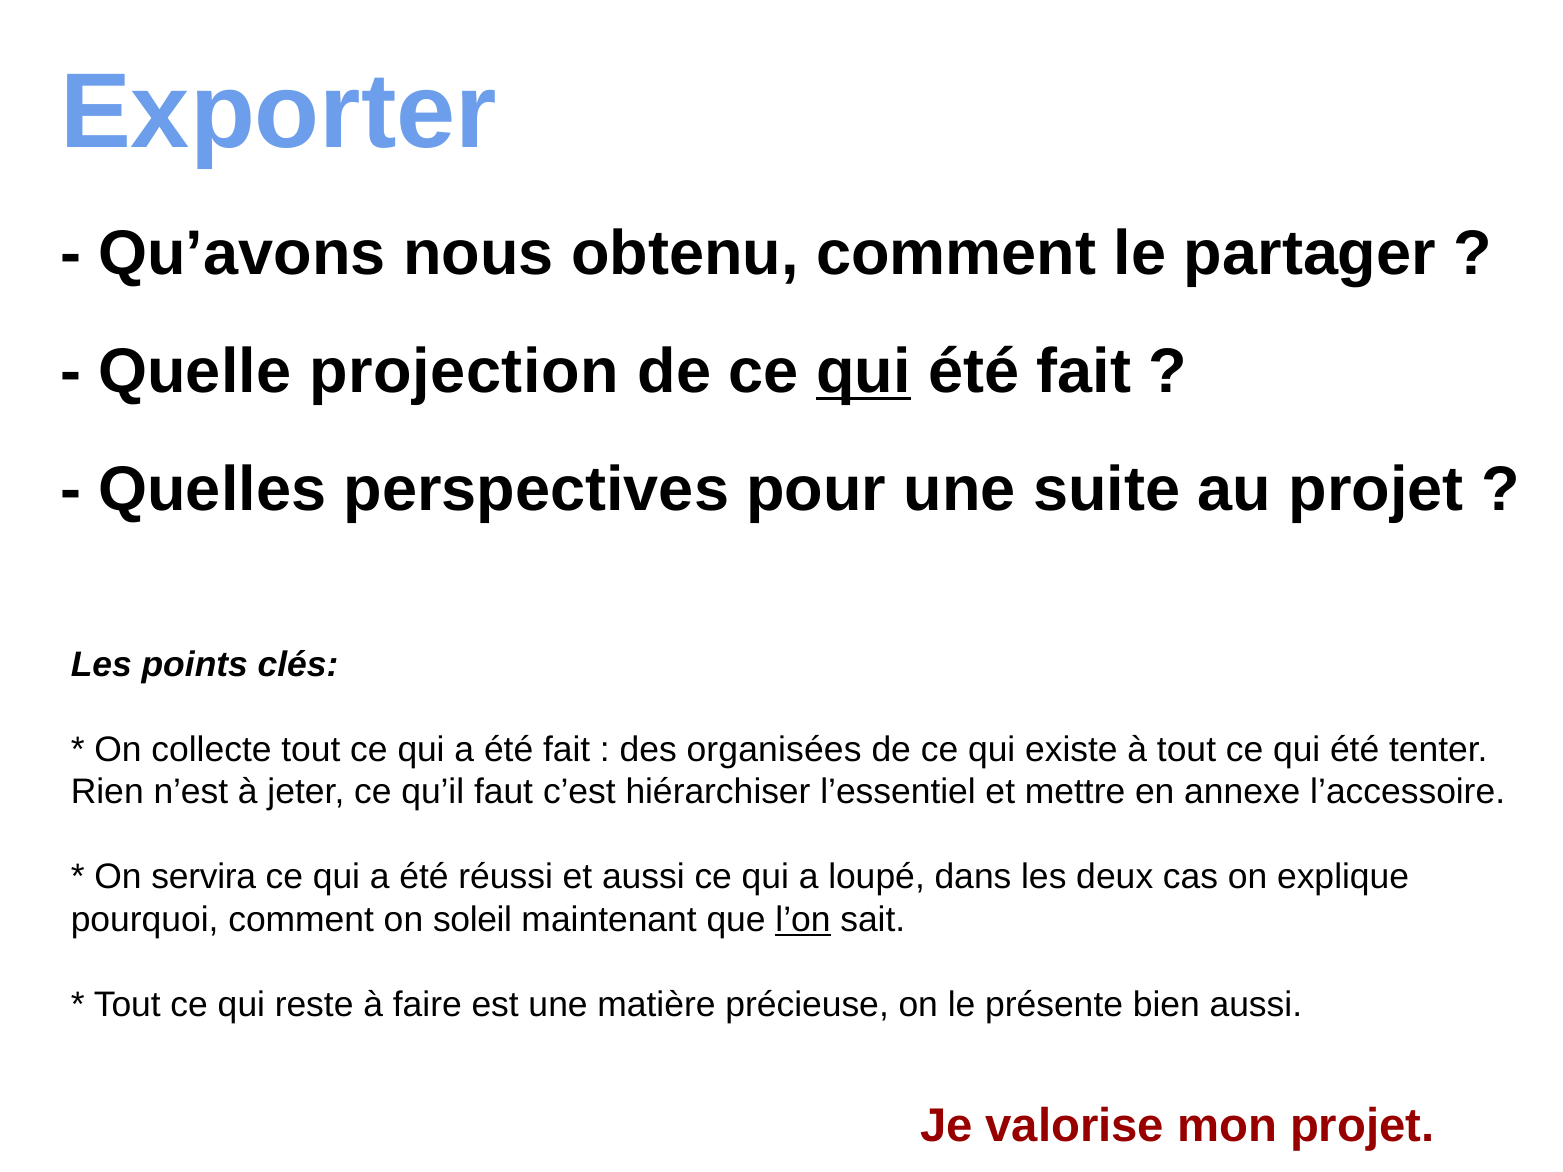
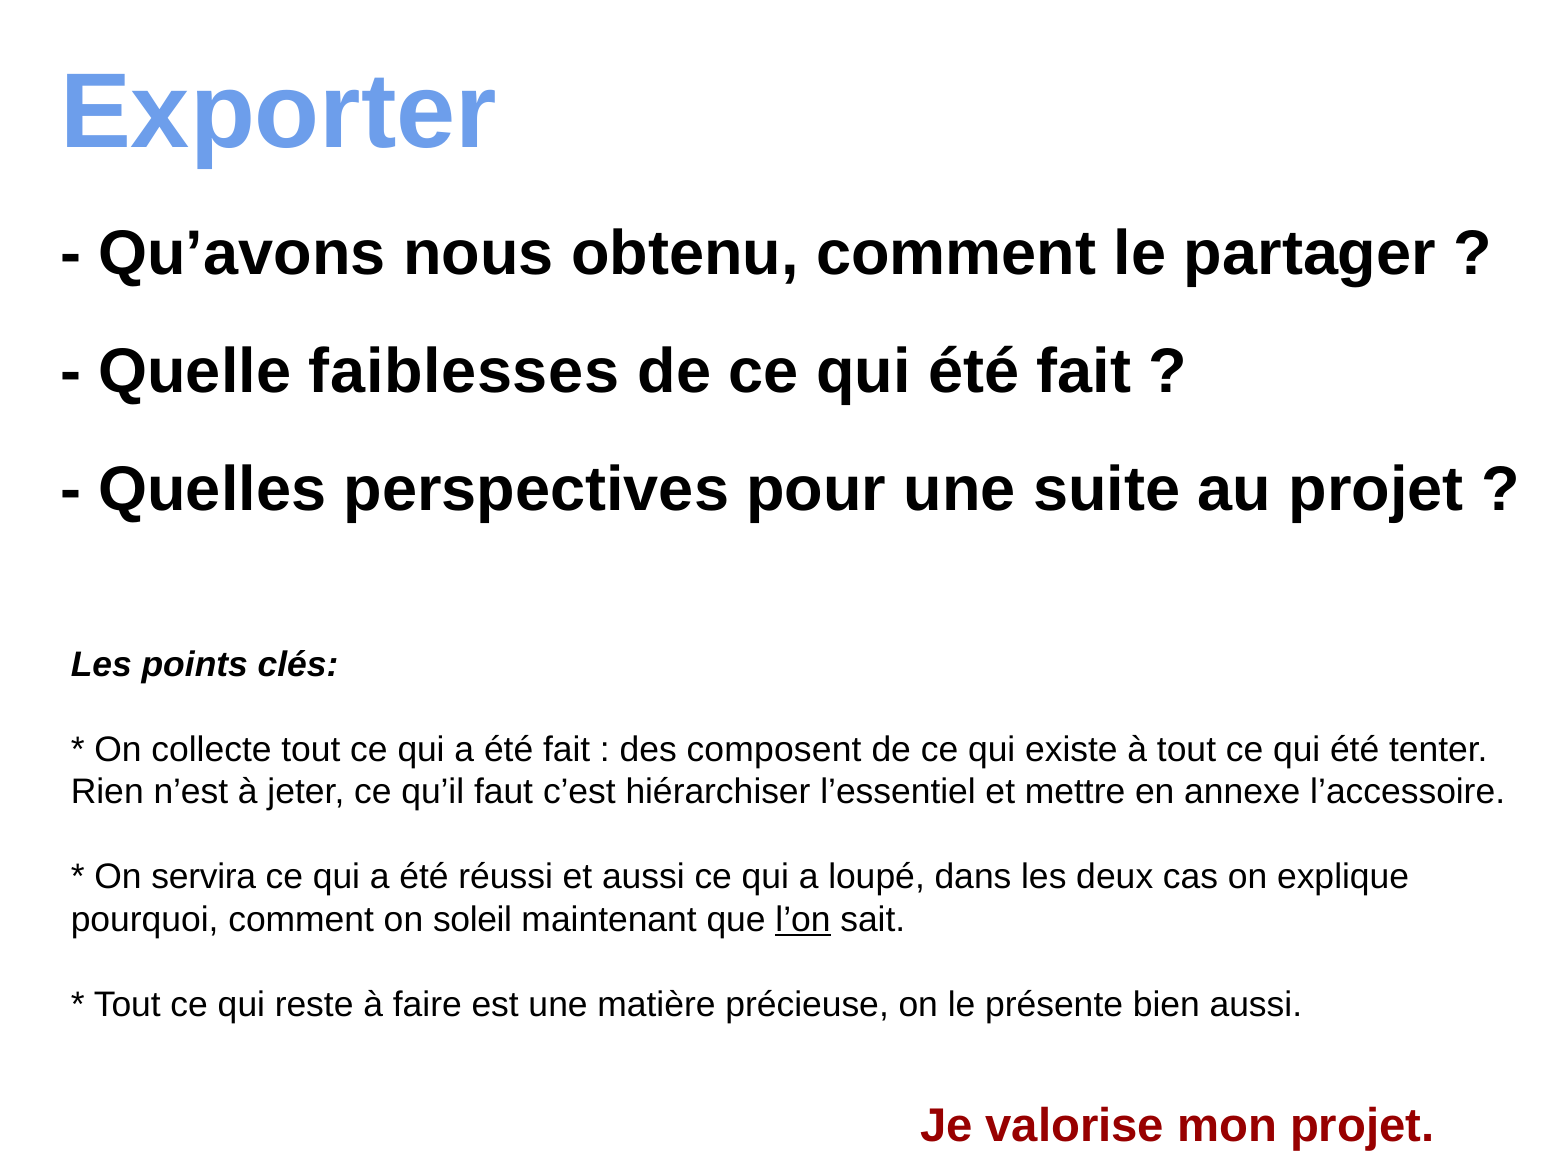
projection: projection -> faiblesses
qui at (864, 371) underline: present -> none
organisées: organisées -> composent
